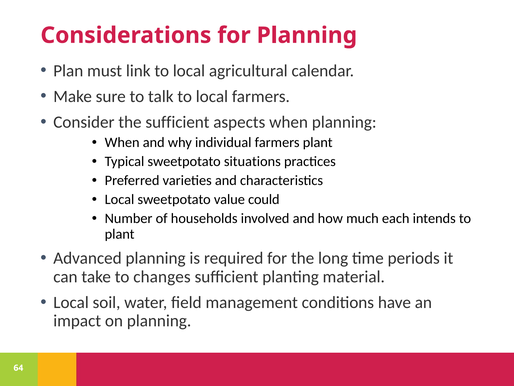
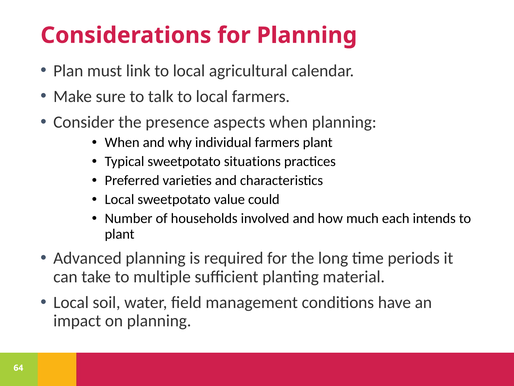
the sufficient: sufficient -> presence
changes: changes -> multiple
